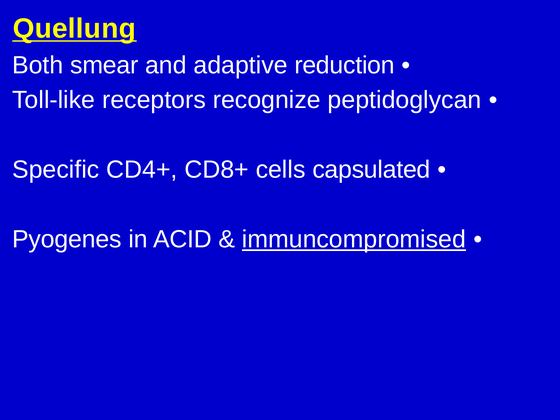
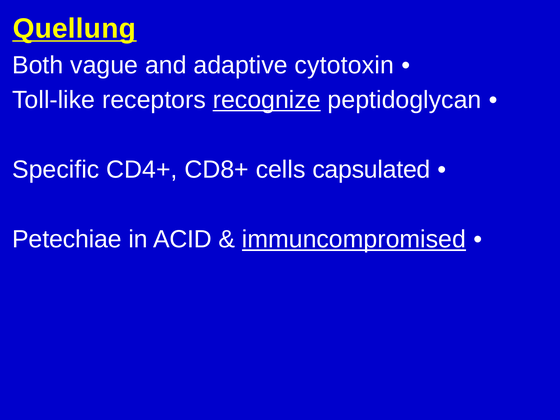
smear: smear -> vague
reduction: reduction -> cytotoxin
recognize underline: none -> present
Pyogenes: Pyogenes -> Petechiae
